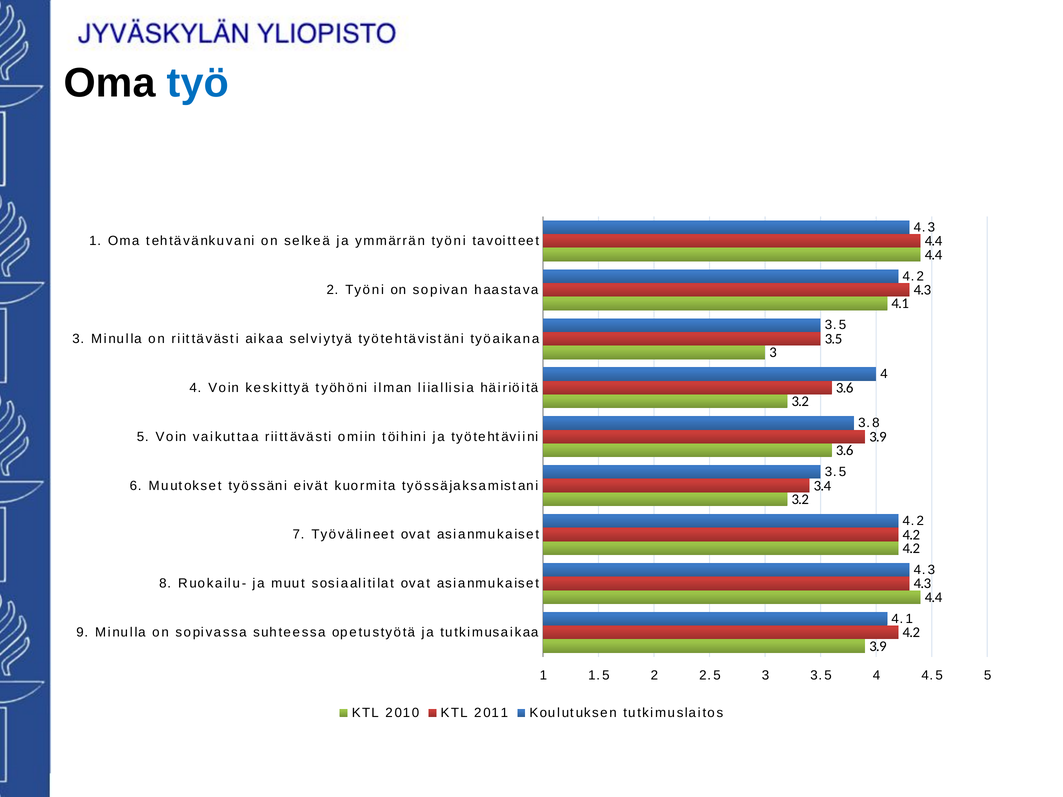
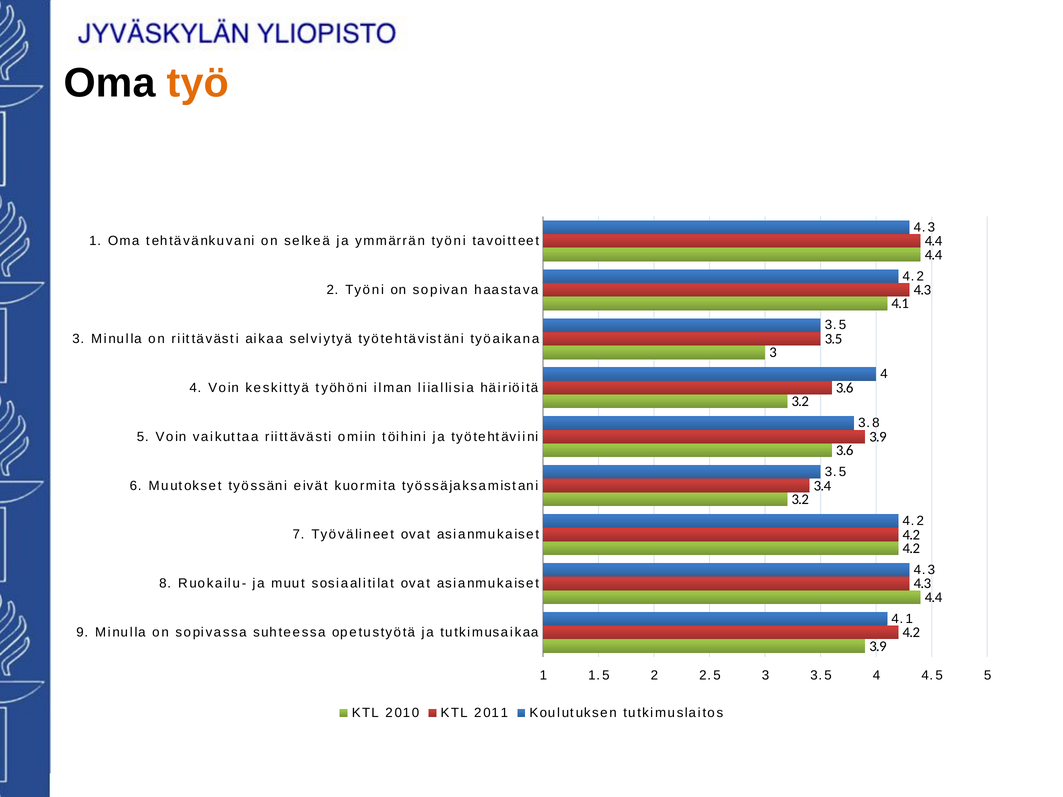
työ colour: blue -> orange
